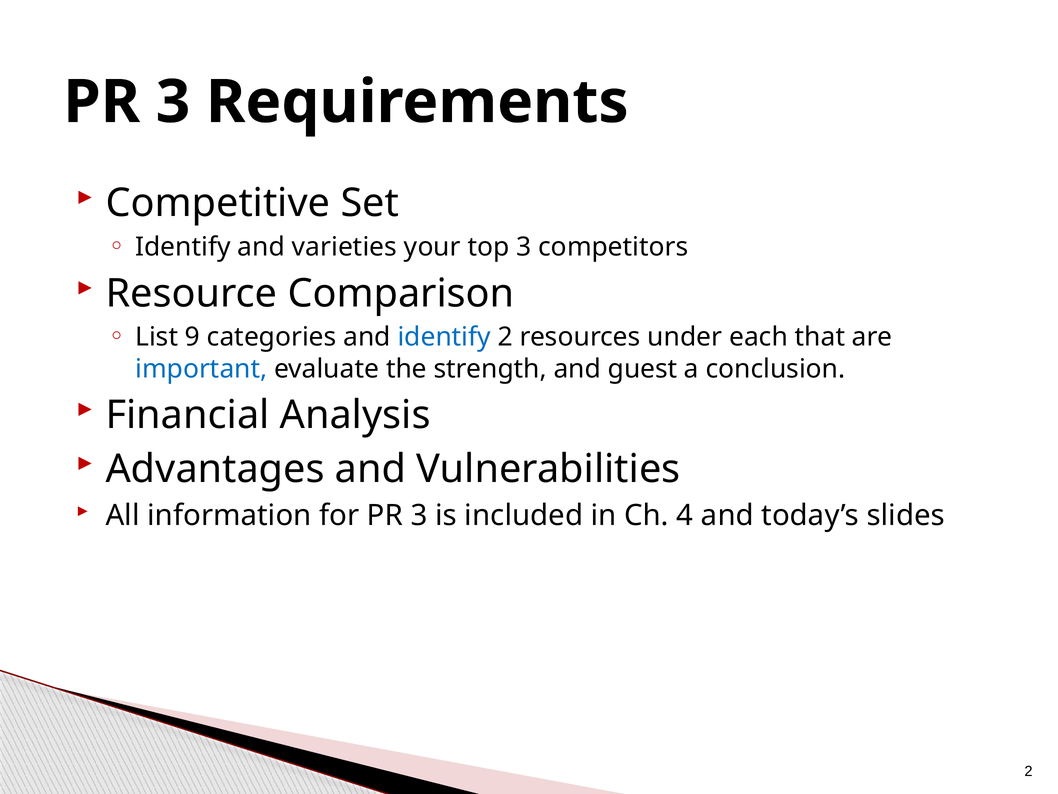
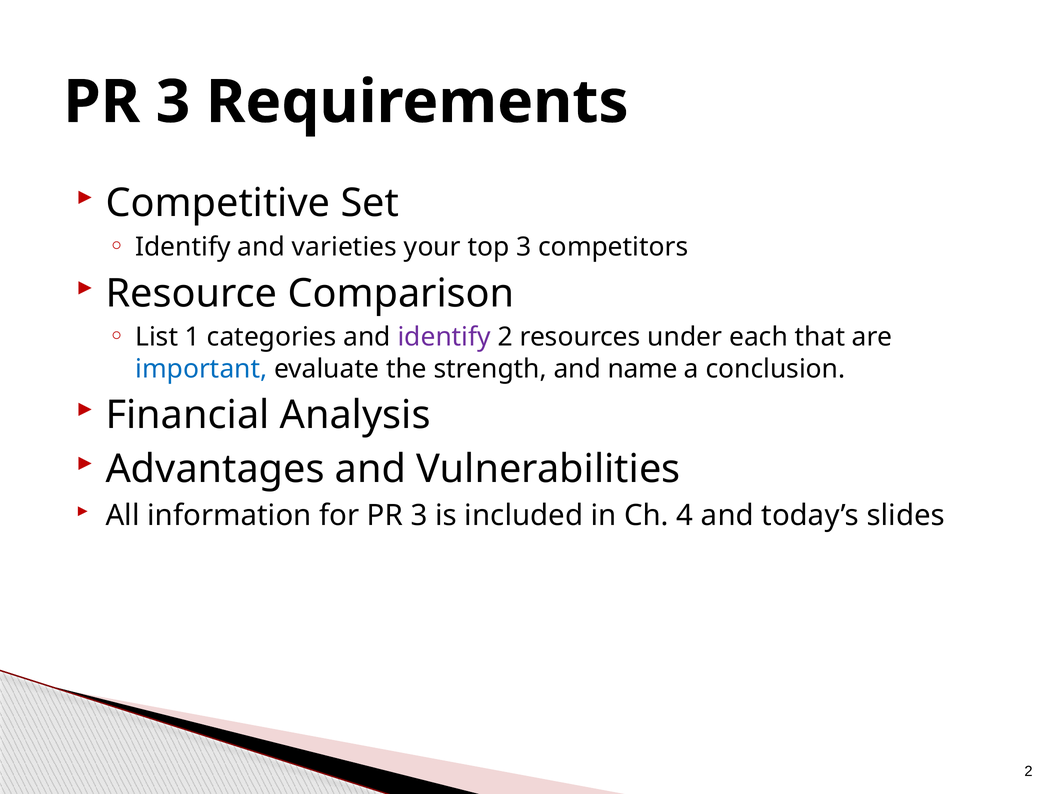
9: 9 -> 1
identify at (444, 337) colour: blue -> purple
guest: guest -> name
